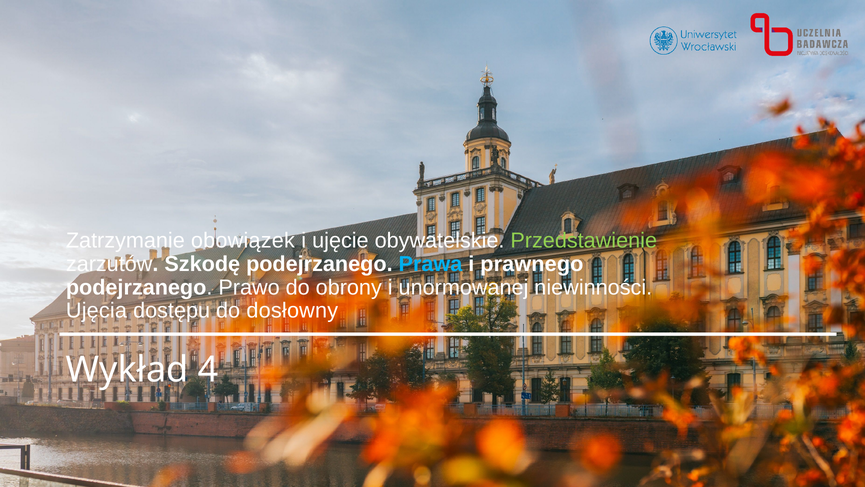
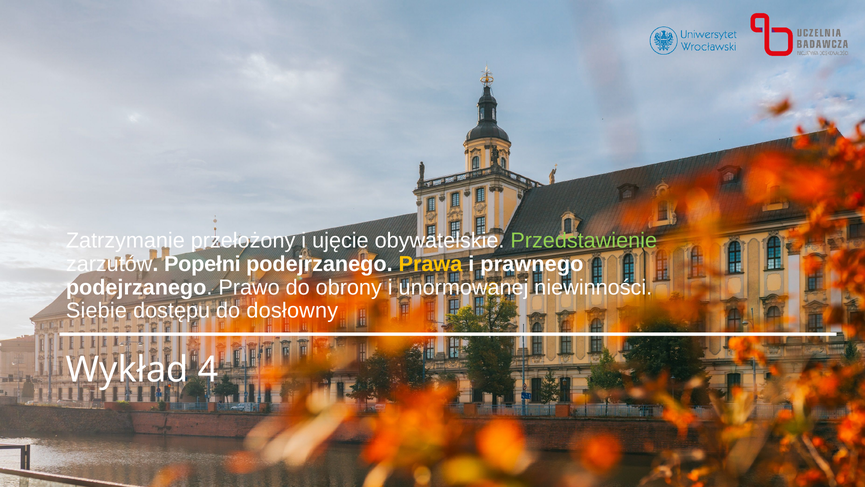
obowiązek: obowiązek -> przełożony
Szkodę: Szkodę -> Popełni
Prawa colour: light blue -> yellow
Ujęcia: Ujęcia -> Siebie
